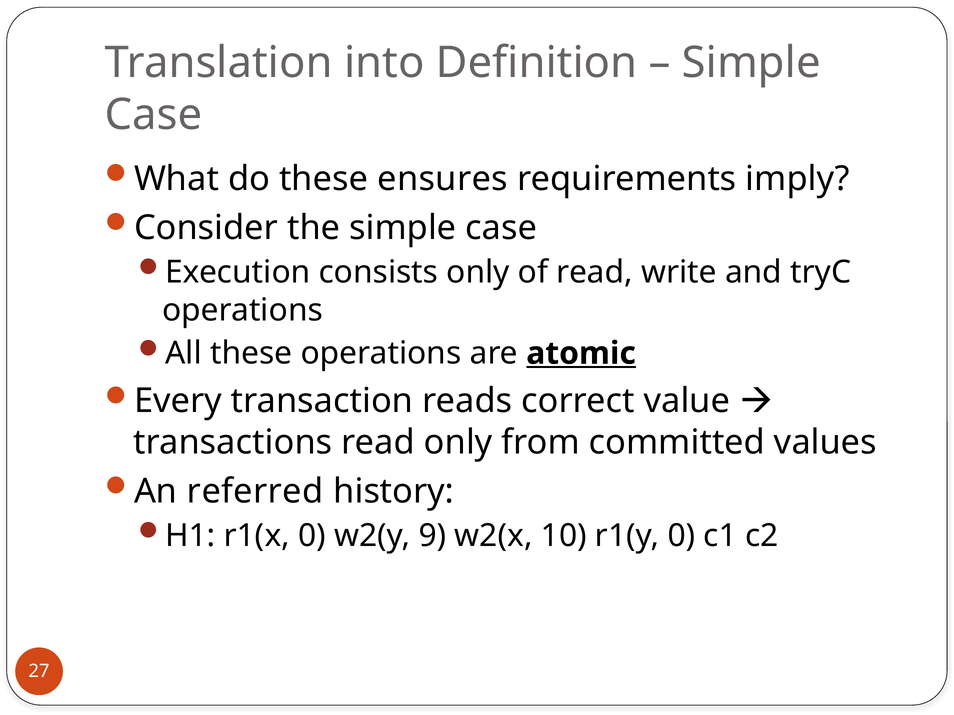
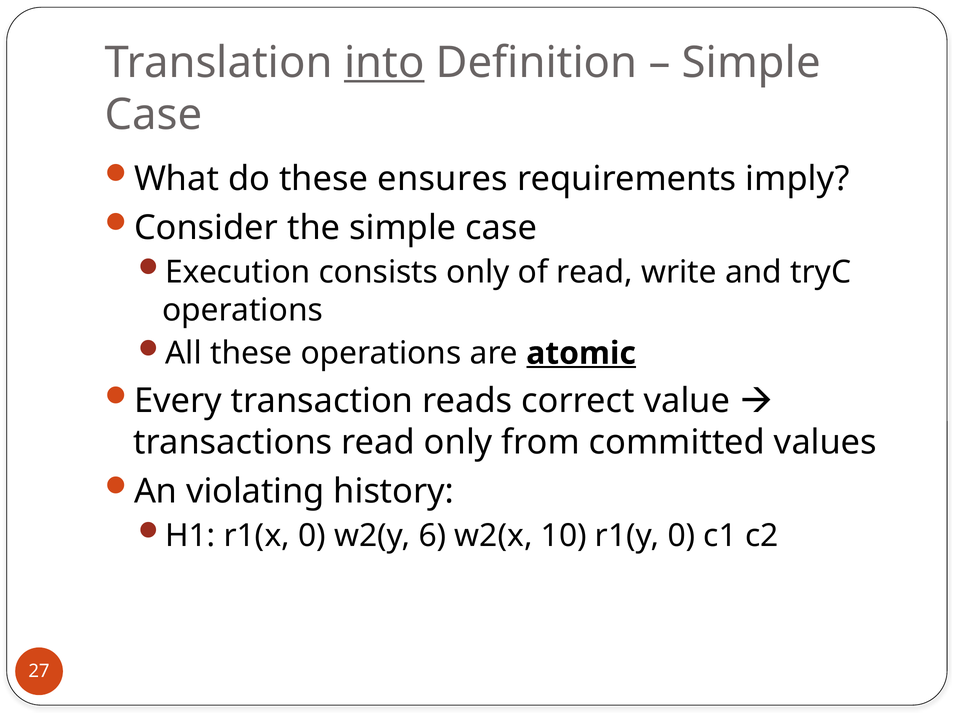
into underline: none -> present
referred: referred -> violating
9: 9 -> 6
